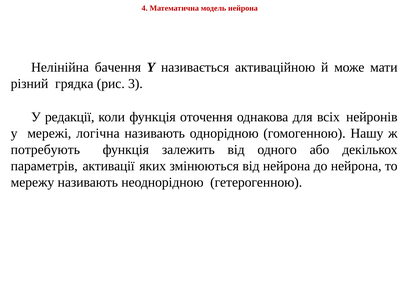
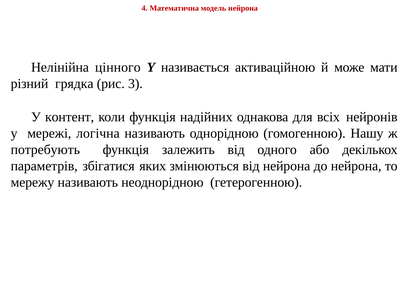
бачення: бачення -> цінного
редакції: редакції -> контент
оточення: оточення -> надійних
активації: активації -> збігатися
